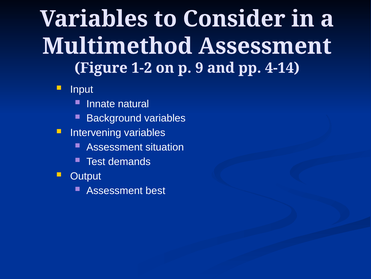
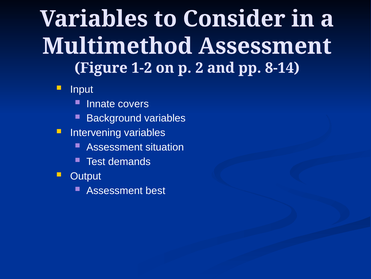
9: 9 -> 2
4-14: 4-14 -> 8-14
natural: natural -> covers
